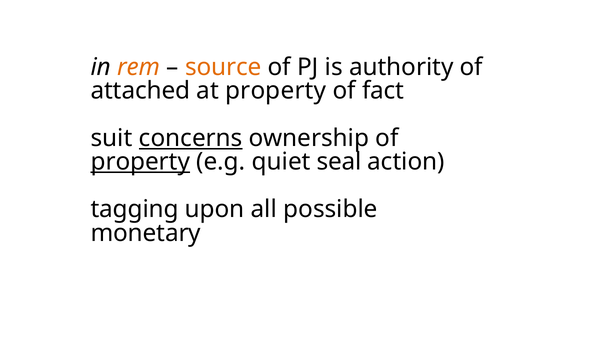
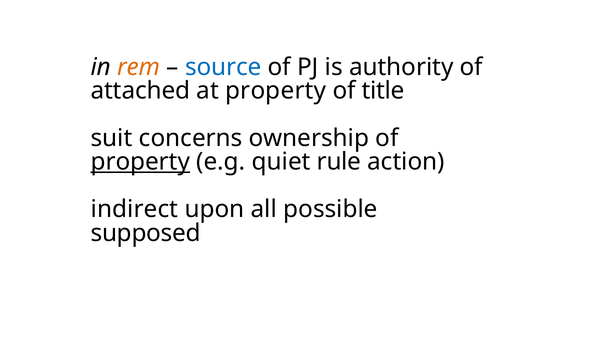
source colour: orange -> blue
fact: fact -> title
concerns underline: present -> none
seal: seal -> rule
tagging: tagging -> indirect
monetary: monetary -> supposed
